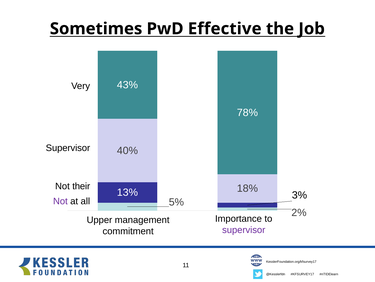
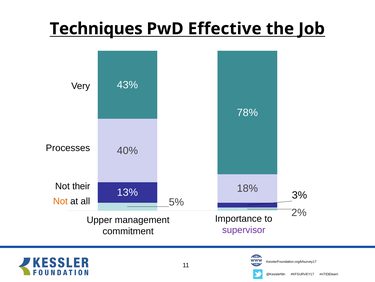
Sometimes: Sometimes -> Techniques
Supervisor at (68, 148): Supervisor -> Processes
Not at (60, 201) colour: purple -> orange
